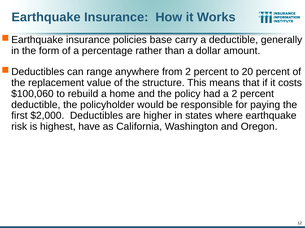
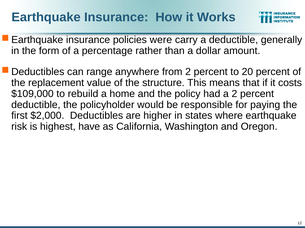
base: base -> were
$100,060: $100,060 -> $109,000
